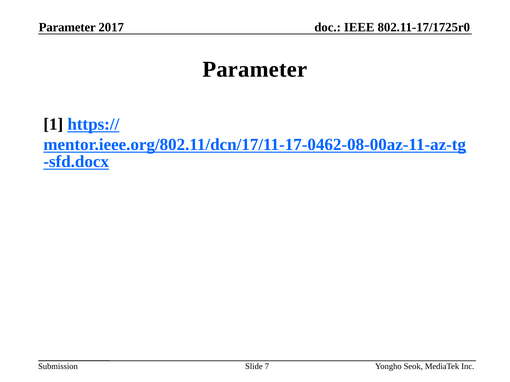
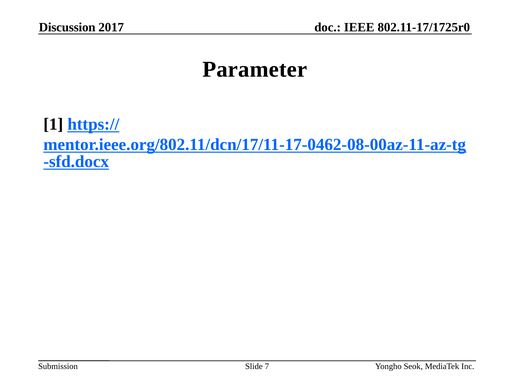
Parameter at (67, 27): Parameter -> Discussion
